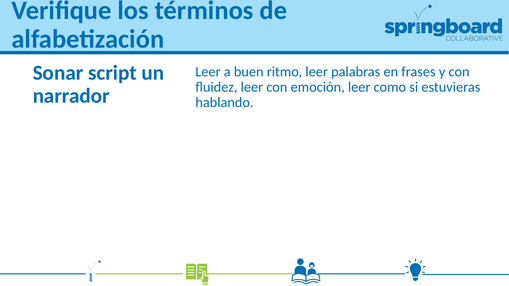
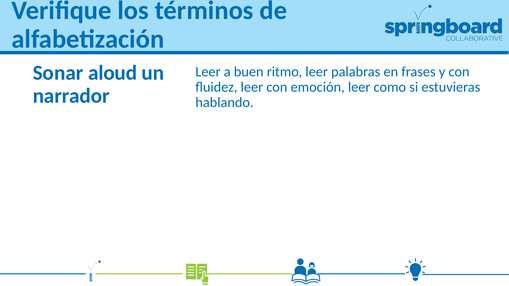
script: script -> aloud
